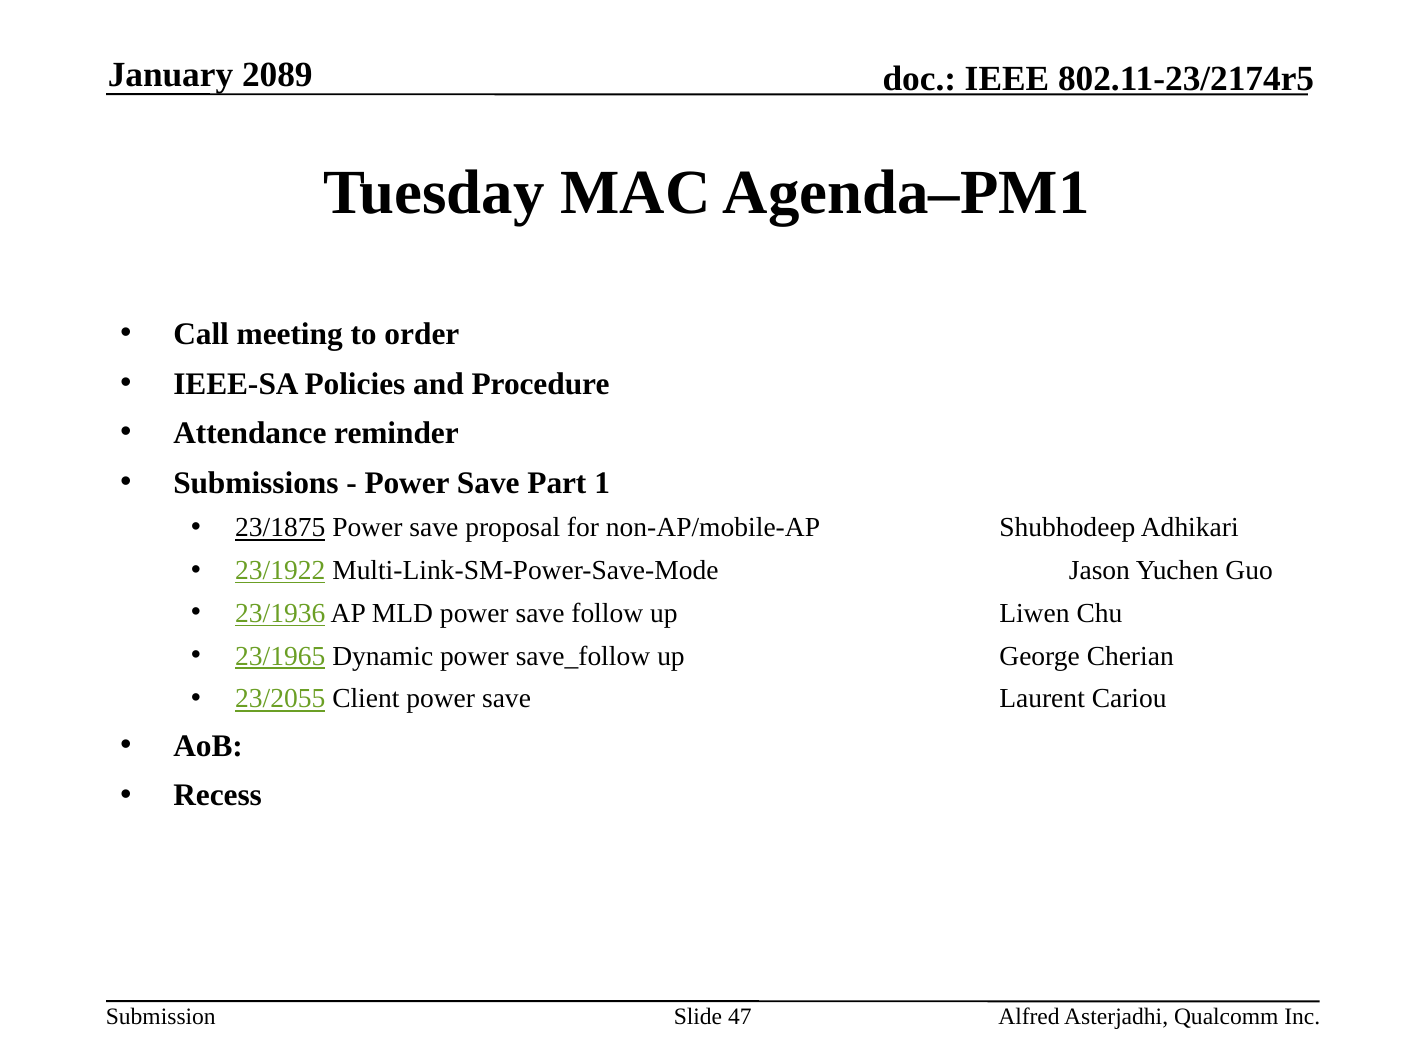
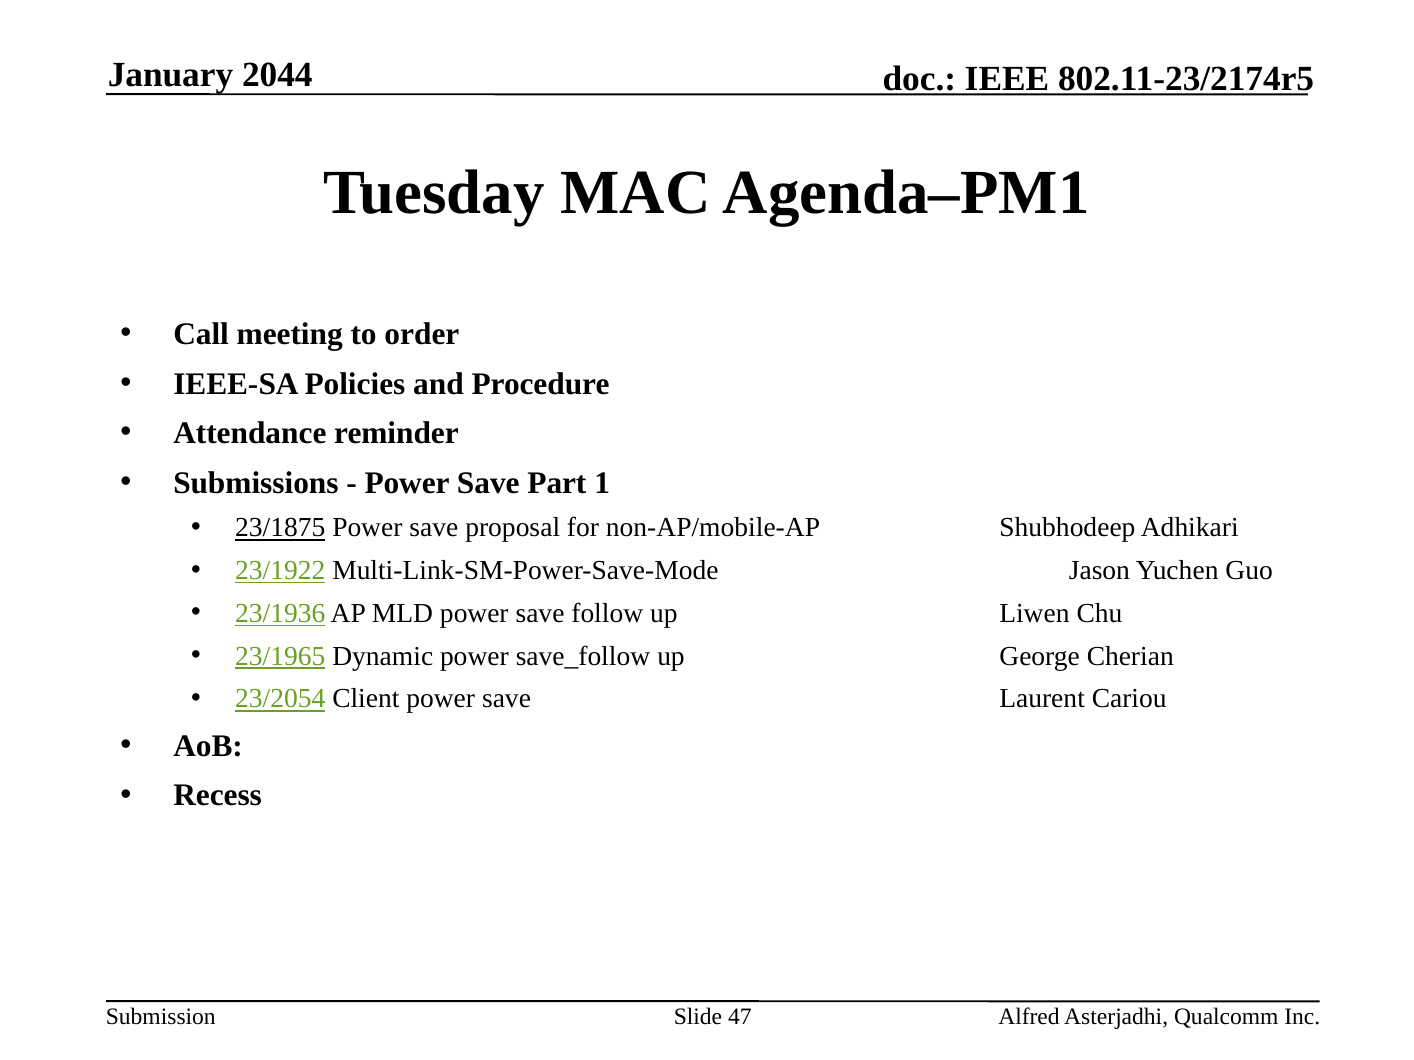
2089: 2089 -> 2044
23/2055: 23/2055 -> 23/2054
